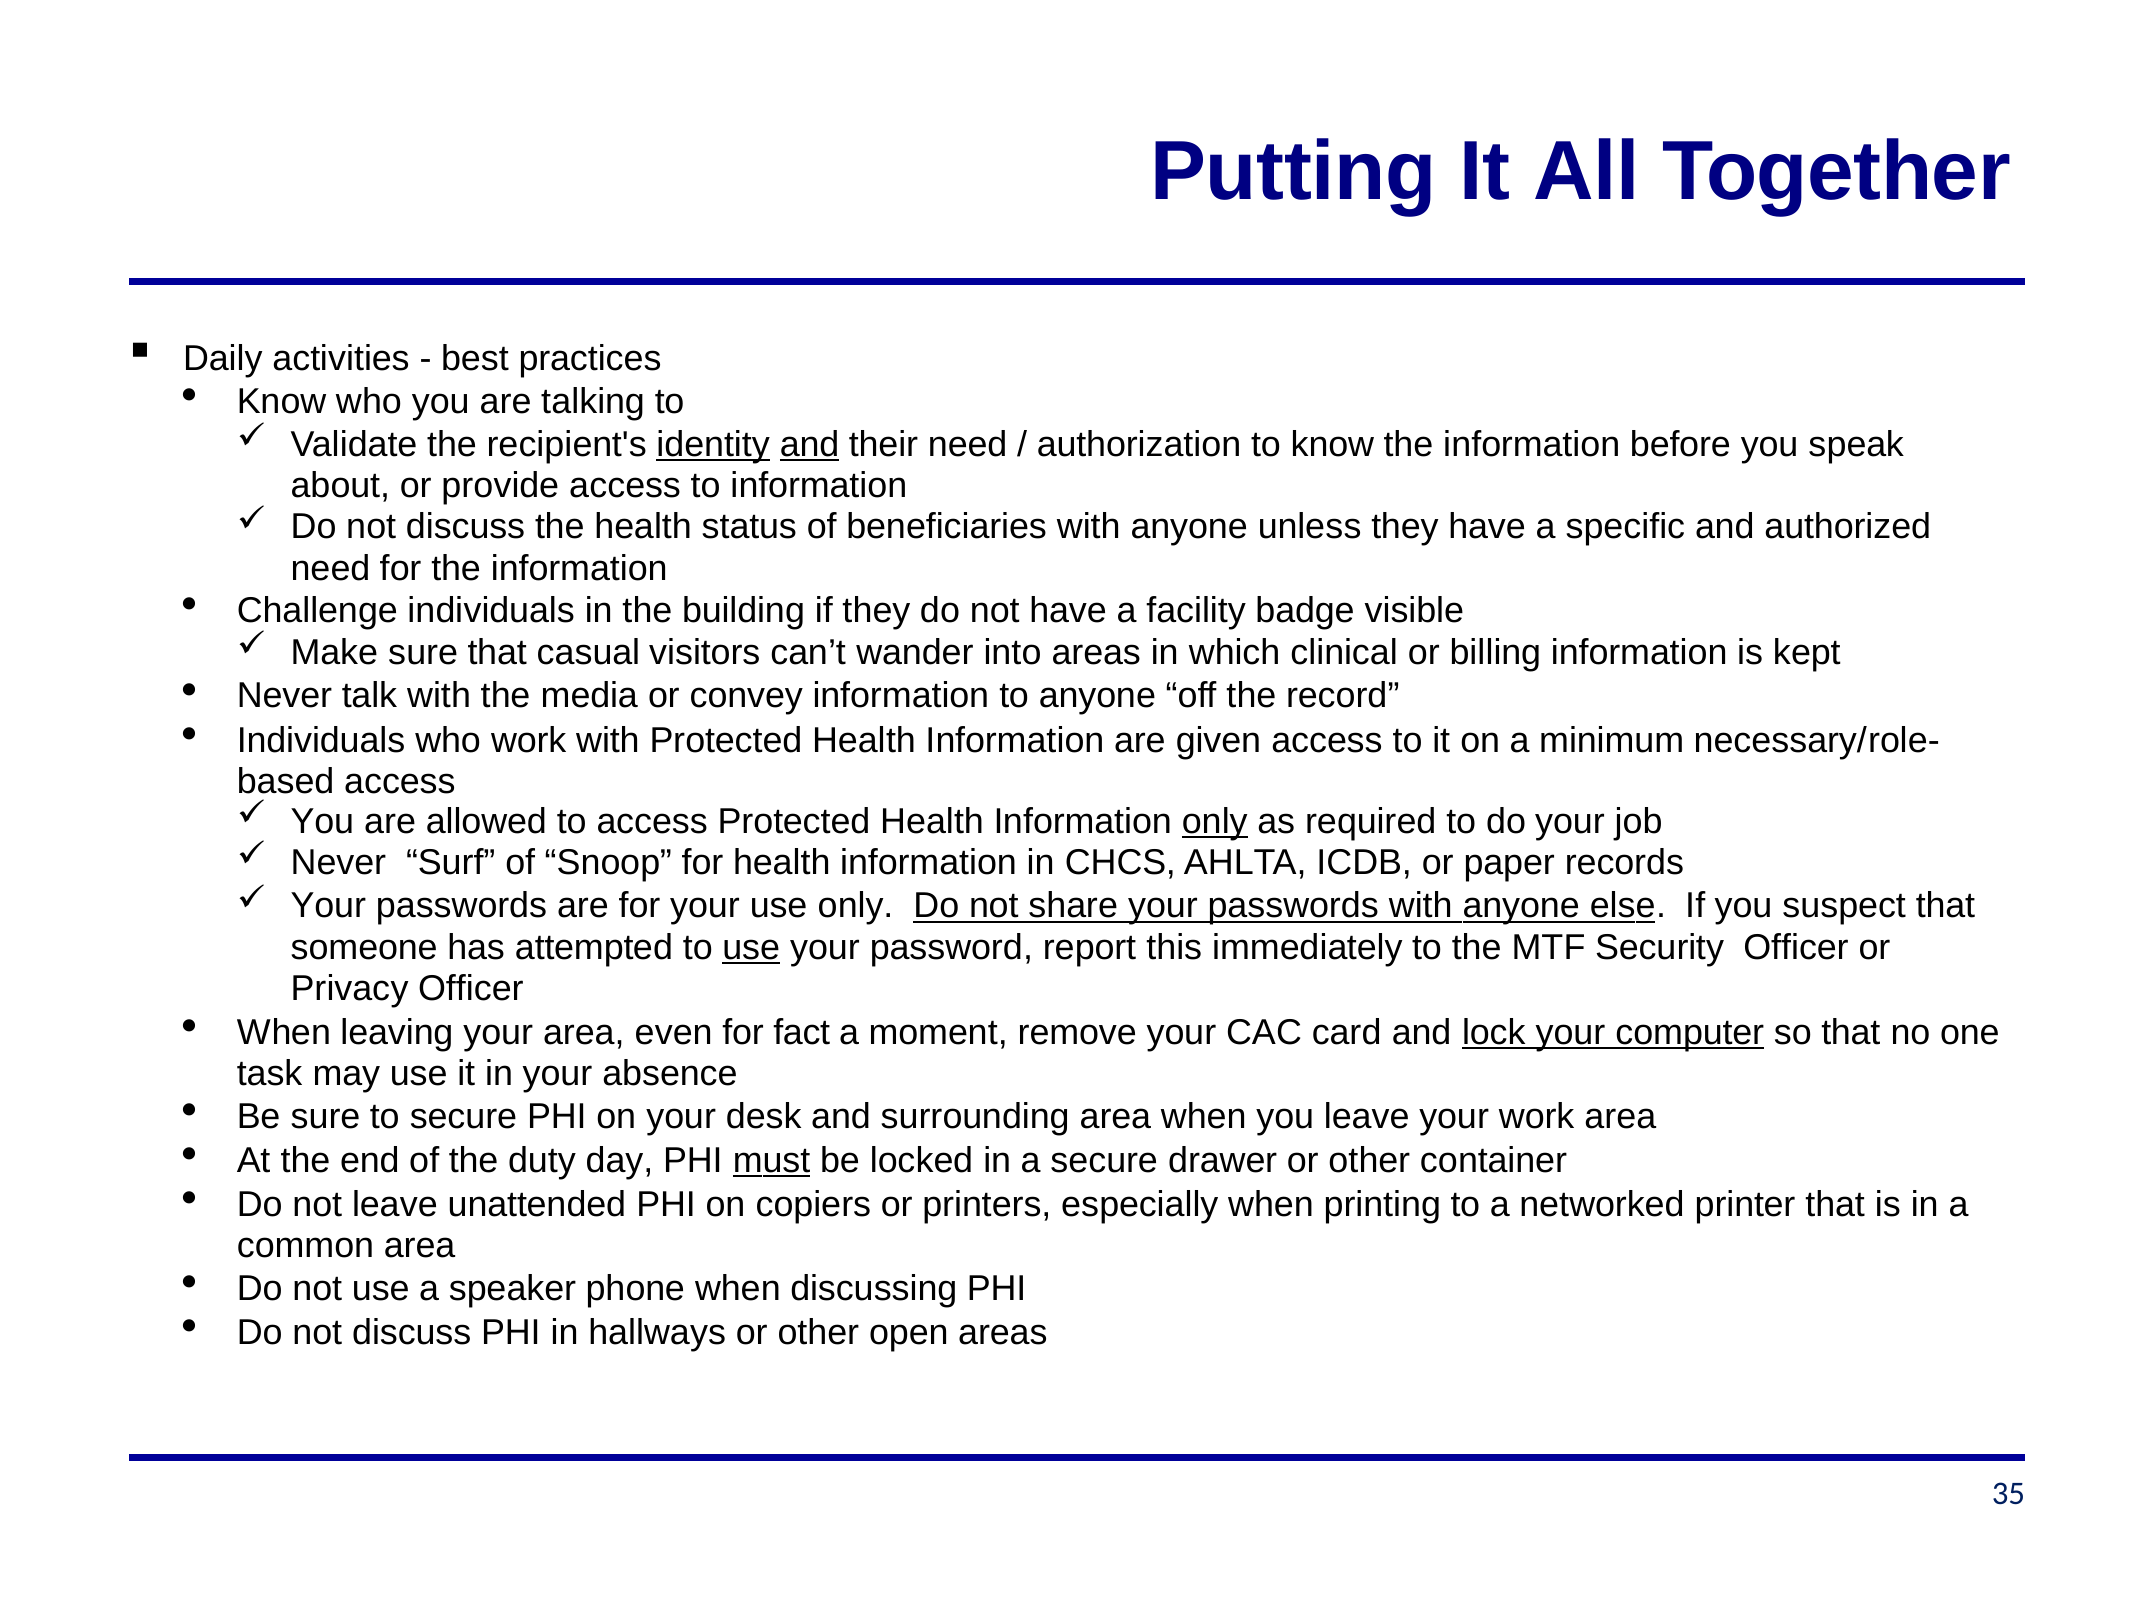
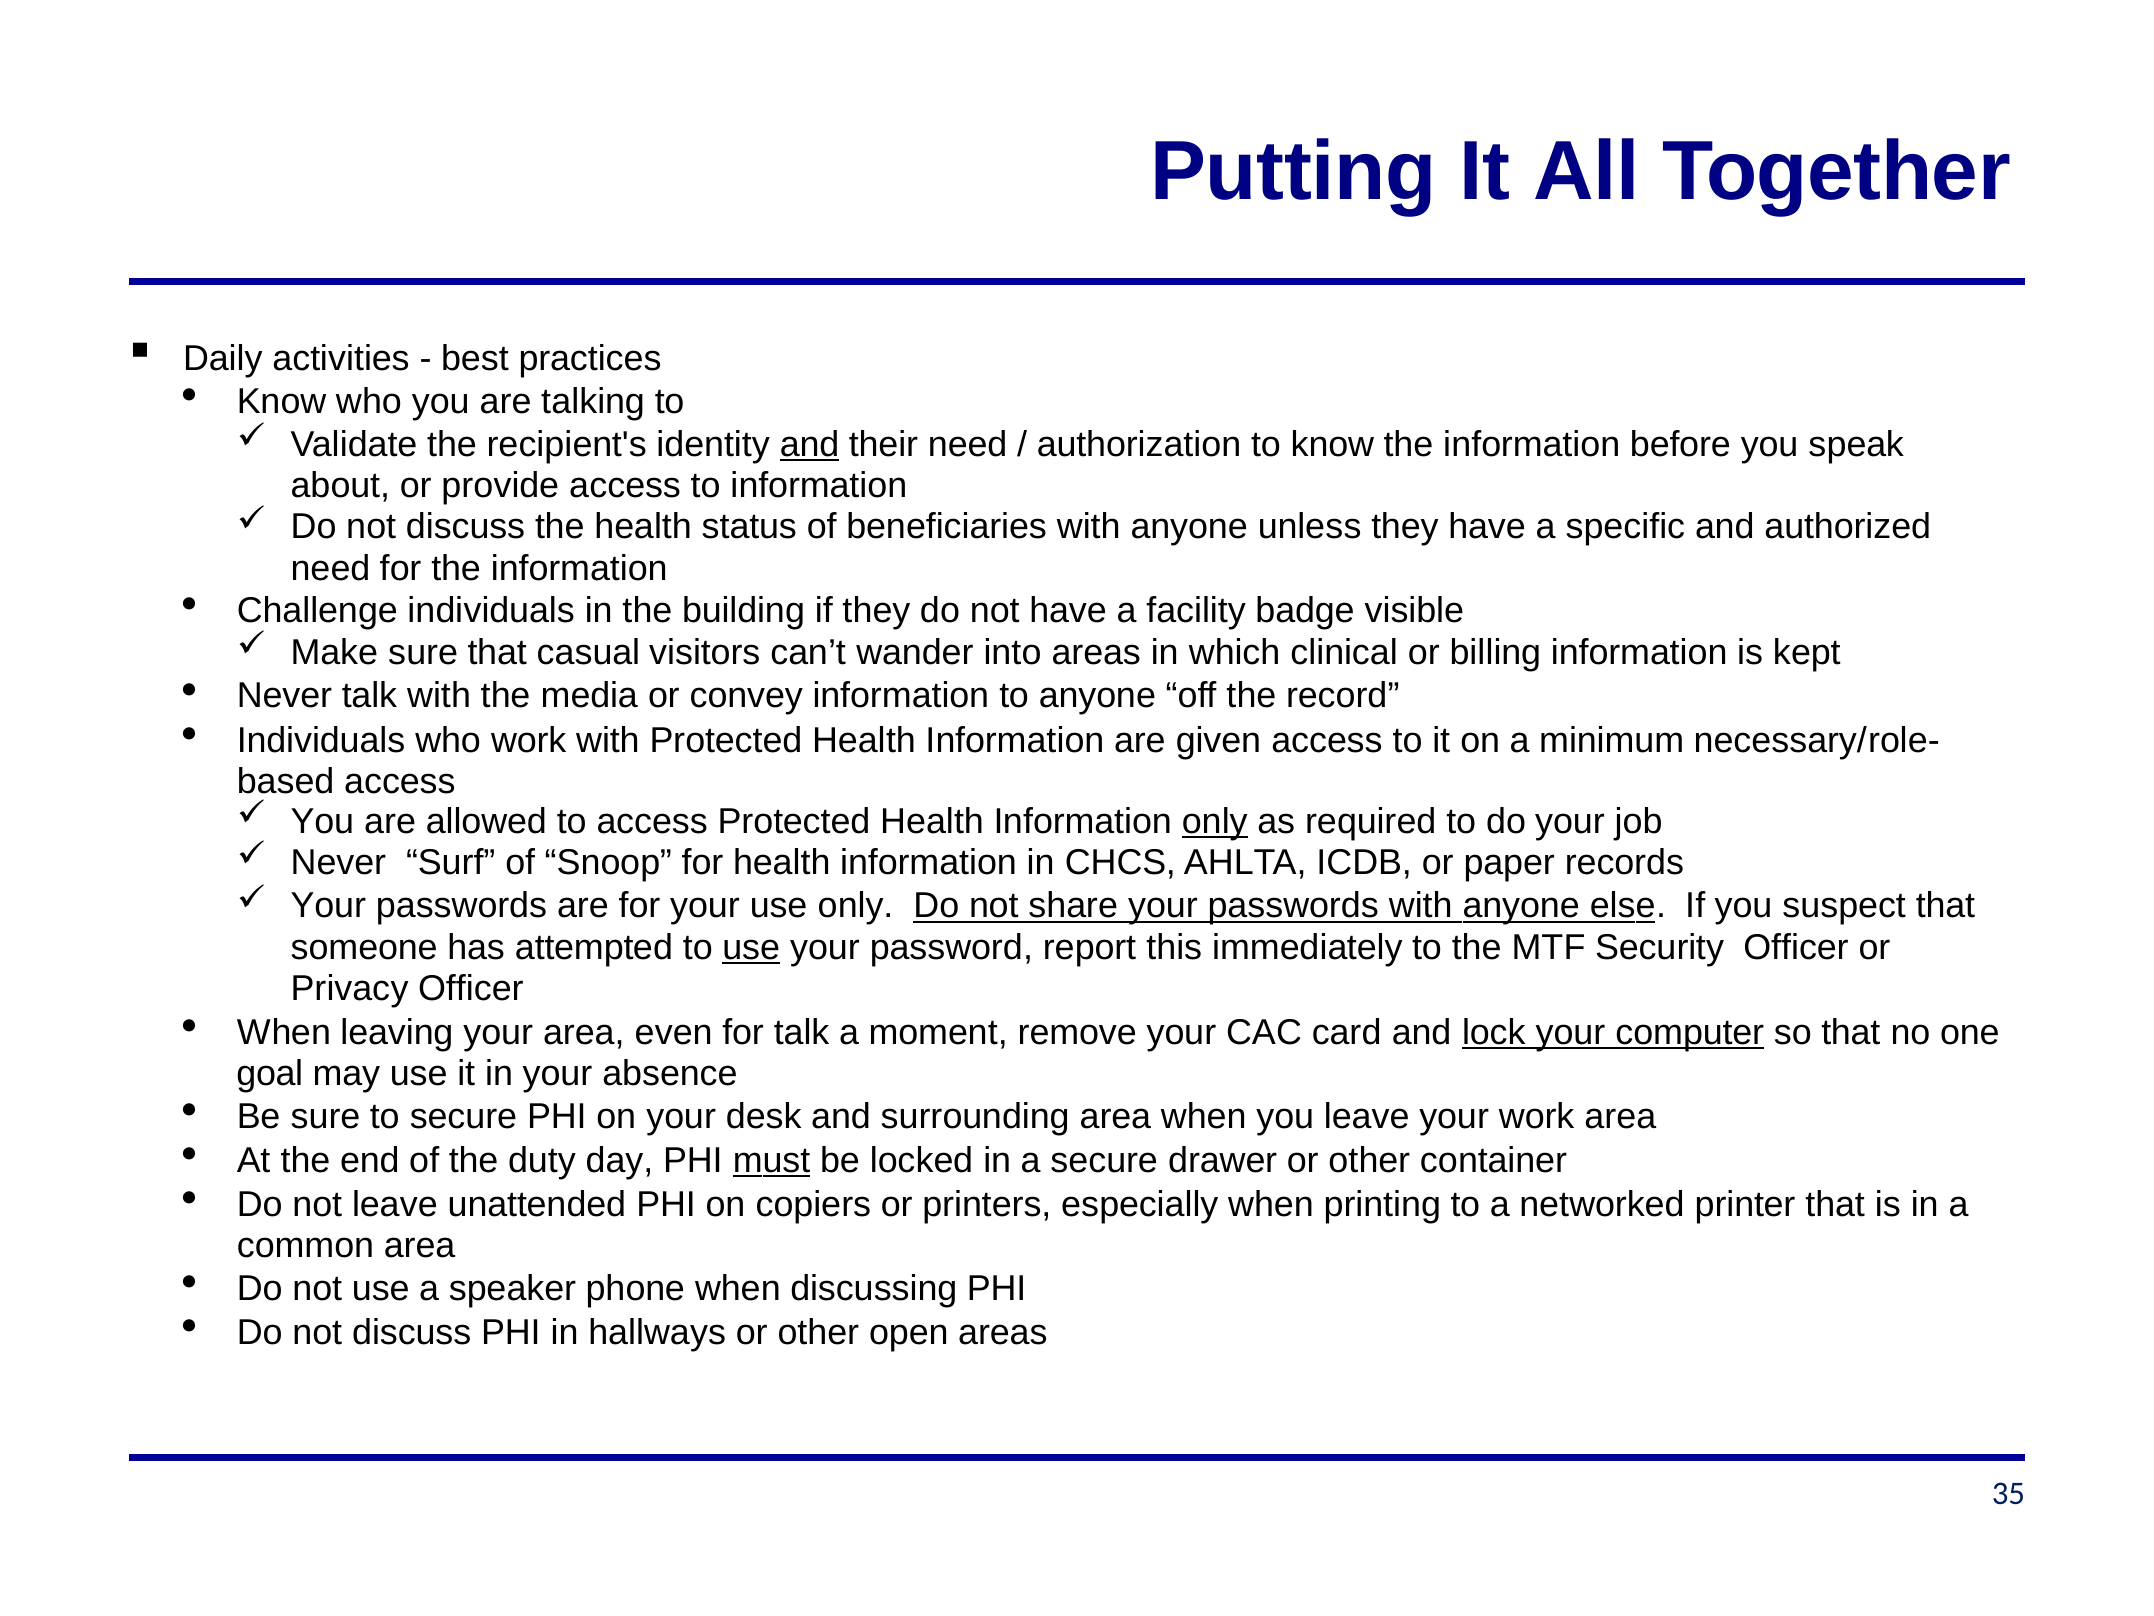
identity underline: present -> none
for fact: fact -> talk
task: task -> goal
